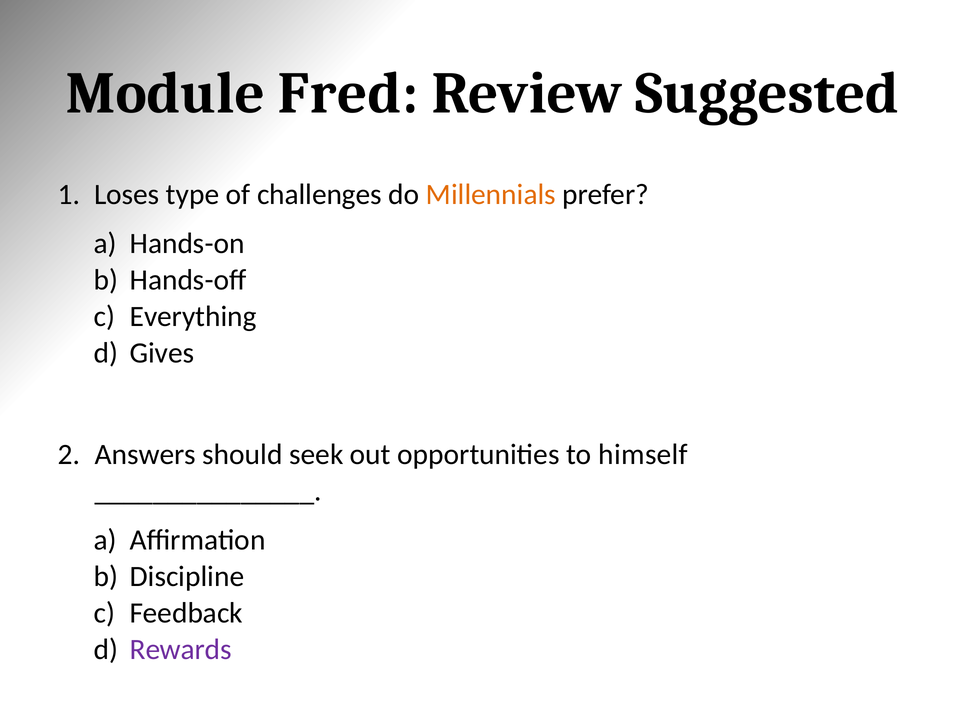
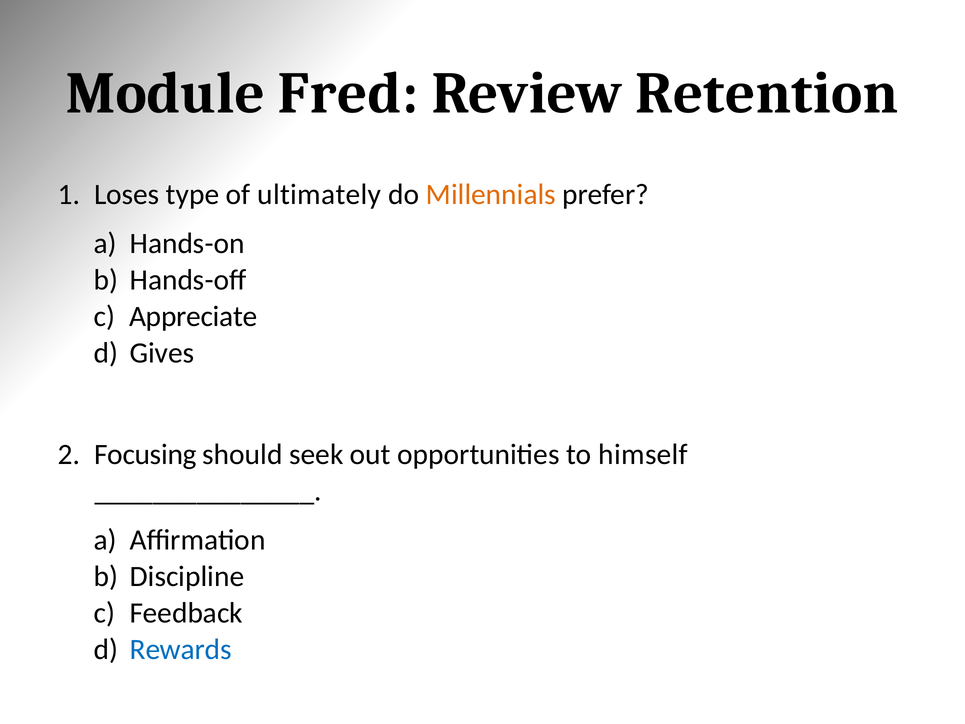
Suggested: Suggested -> Retention
challenges: challenges -> ultimately
Everything: Everything -> Appreciate
Answers: Answers -> Focusing
Rewards colour: purple -> blue
